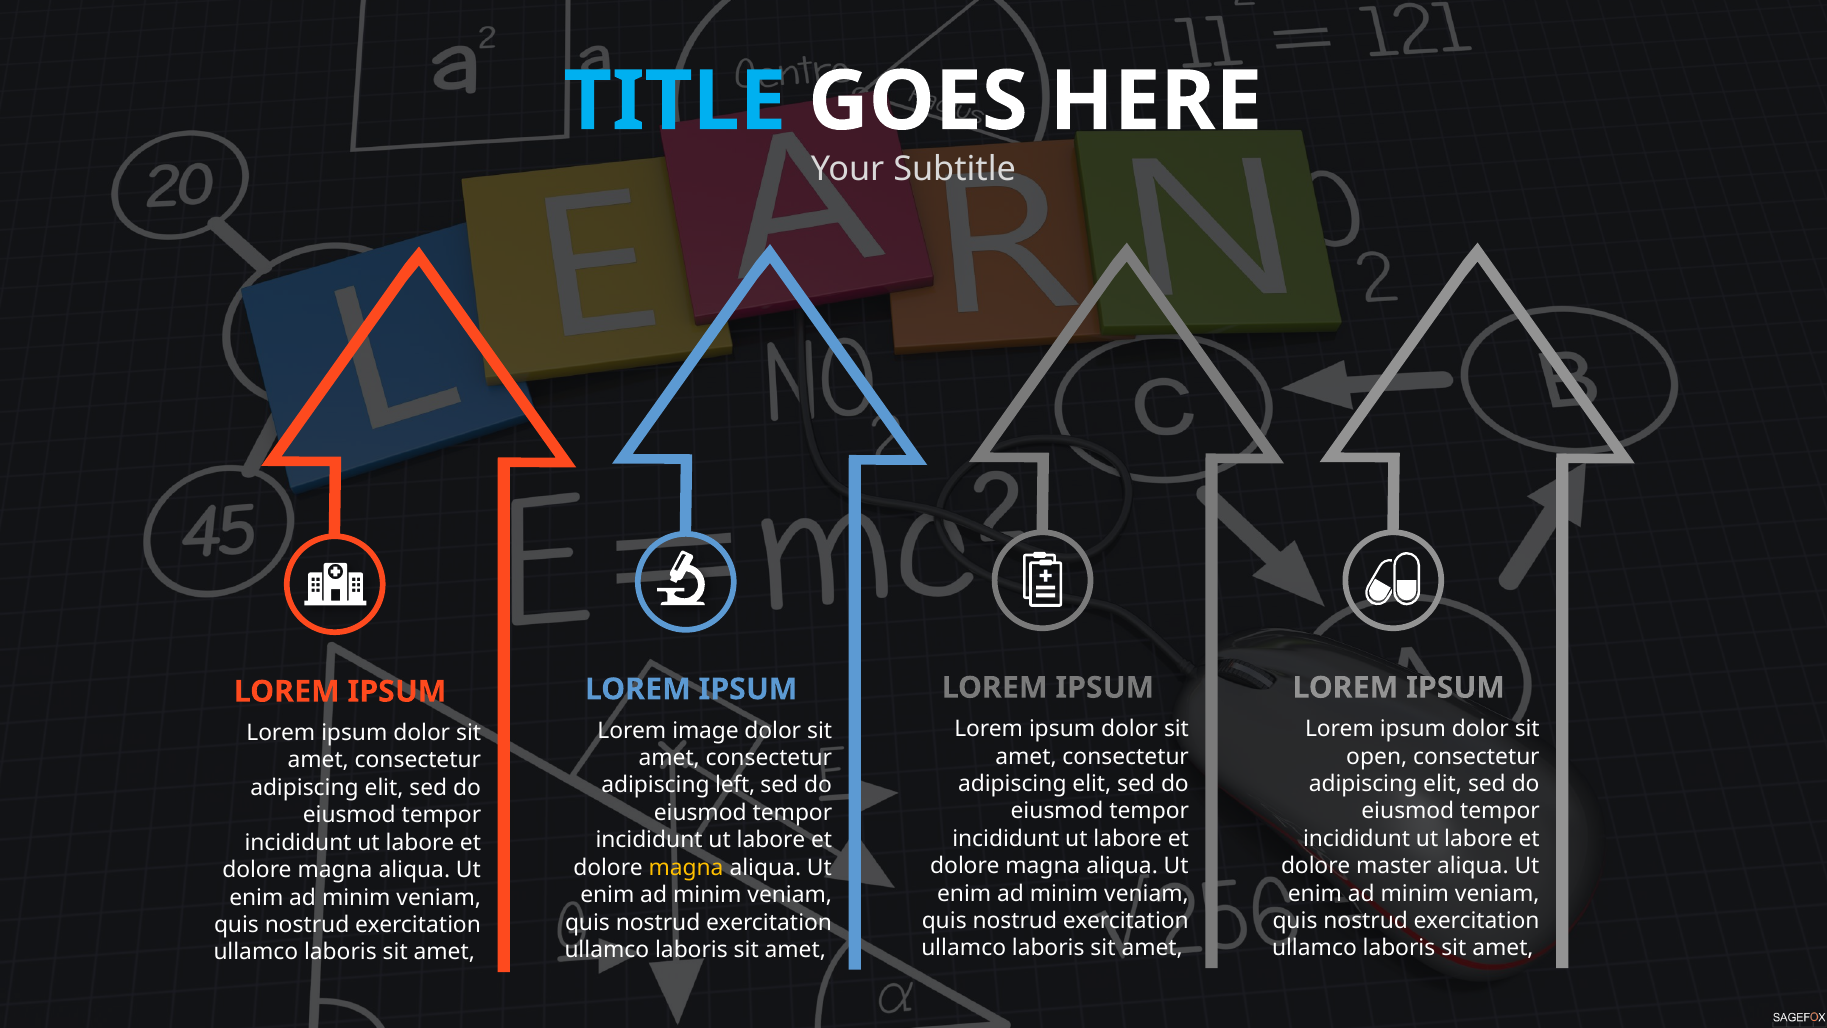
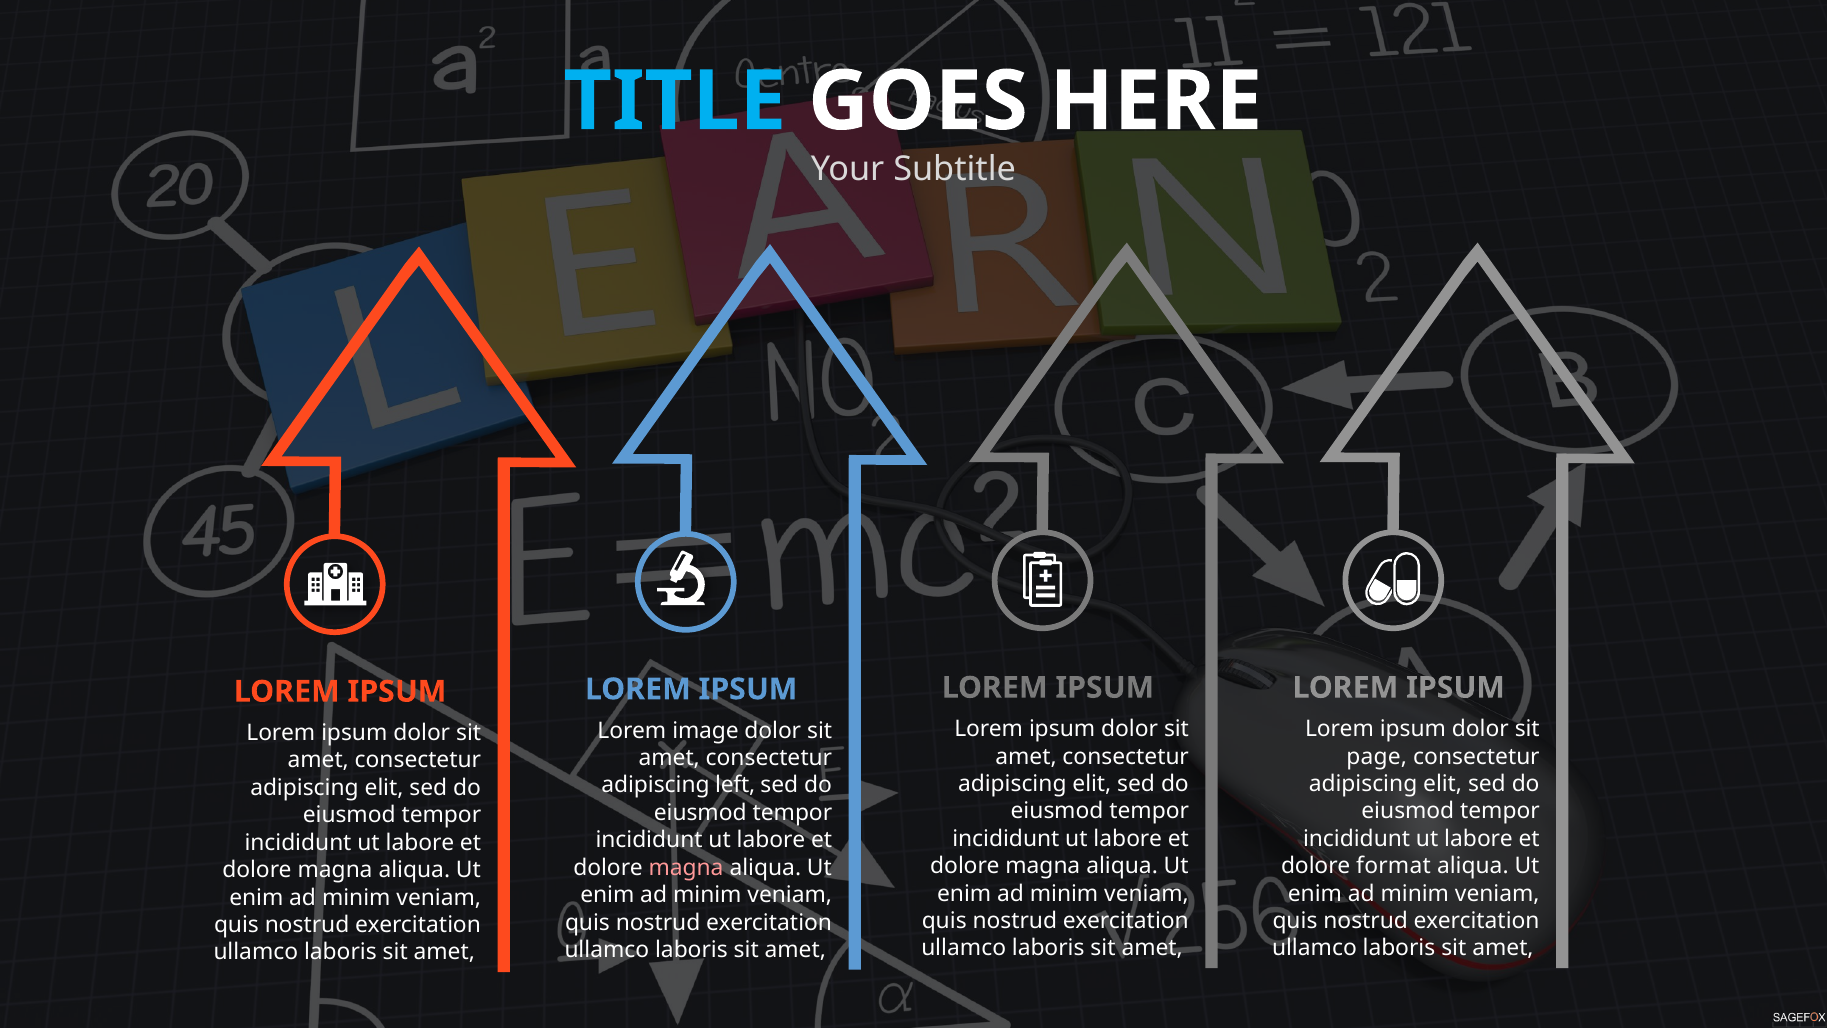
open: open -> page
master: master -> format
magna at (686, 867) colour: yellow -> pink
